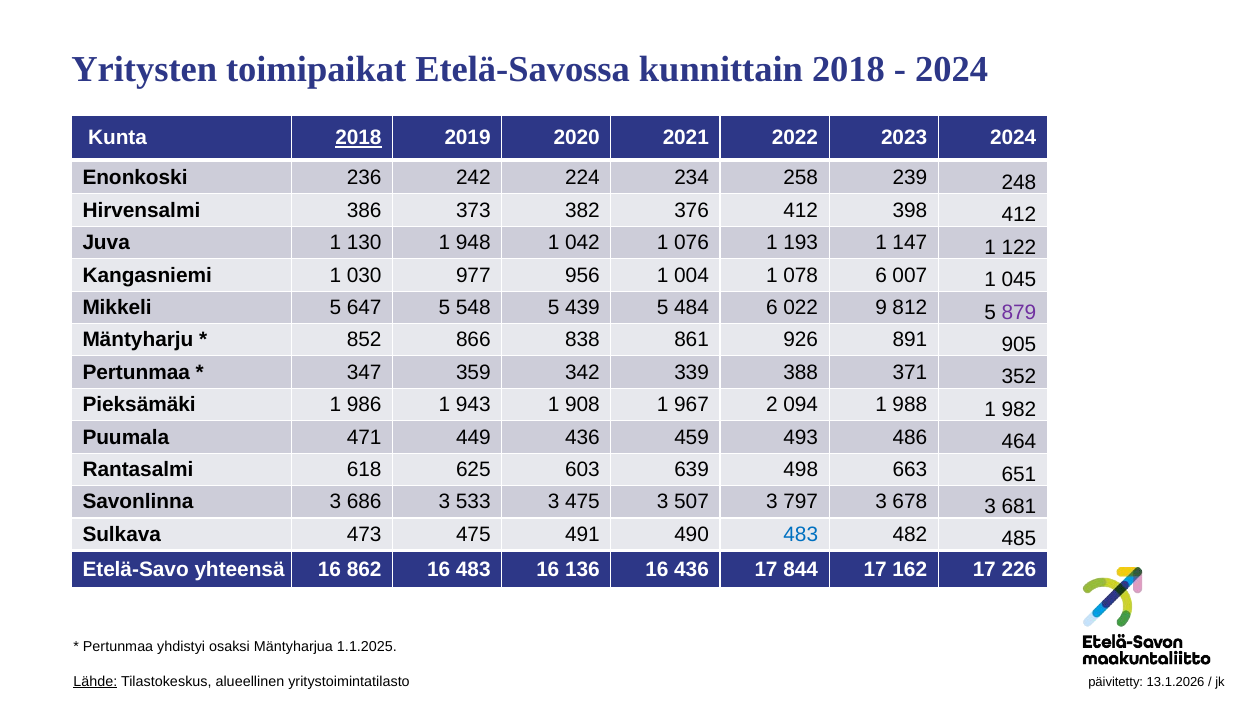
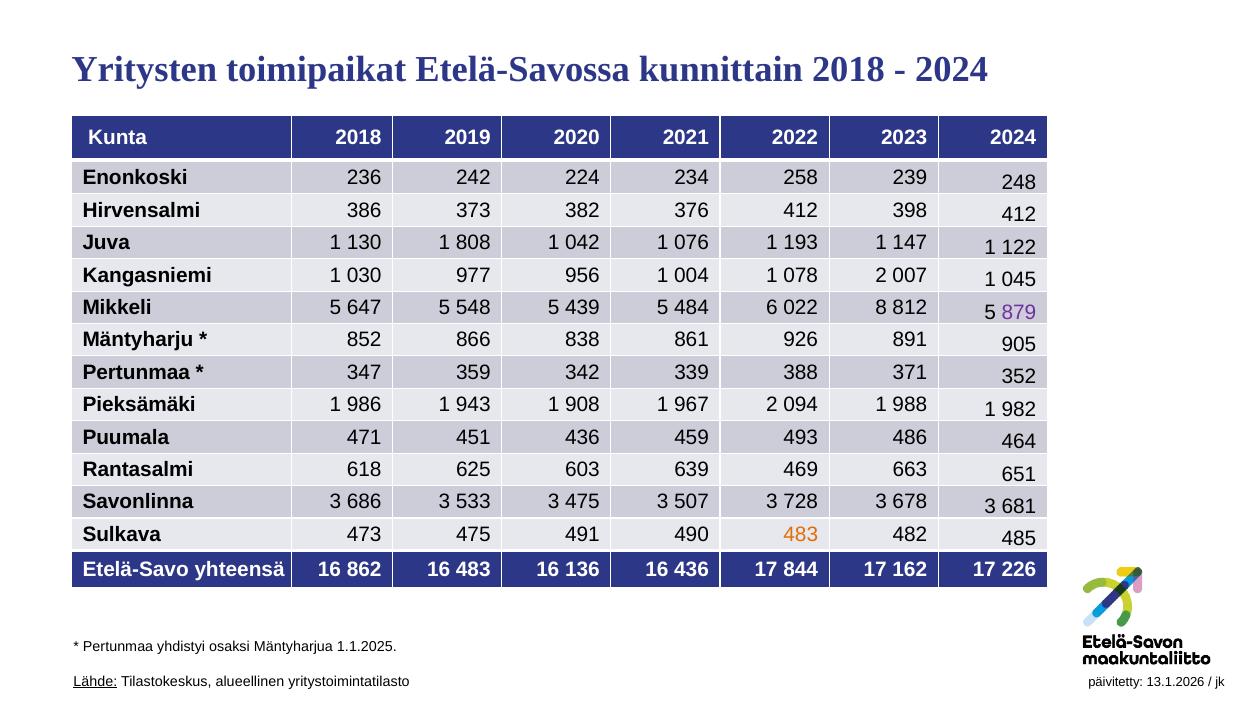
2018 at (358, 138) underline: present -> none
948: 948 -> 808
078 6: 6 -> 2
9: 9 -> 8
449: 449 -> 451
498: 498 -> 469
797: 797 -> 728
483 at (801, 535) colour: blue -> orange
